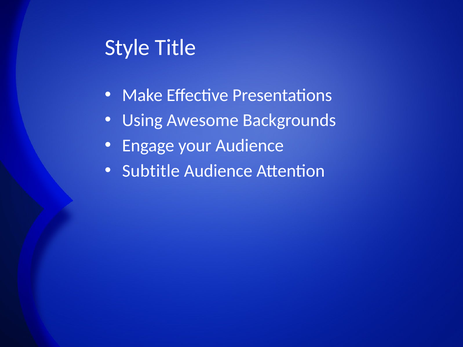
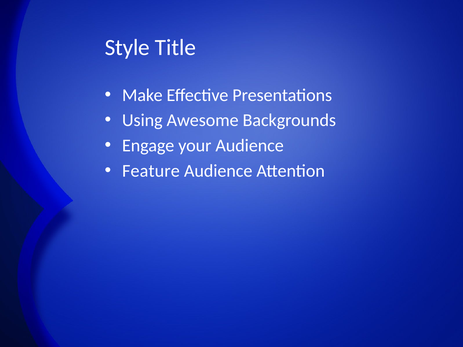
Subtitle: Subtitle -> Feature
